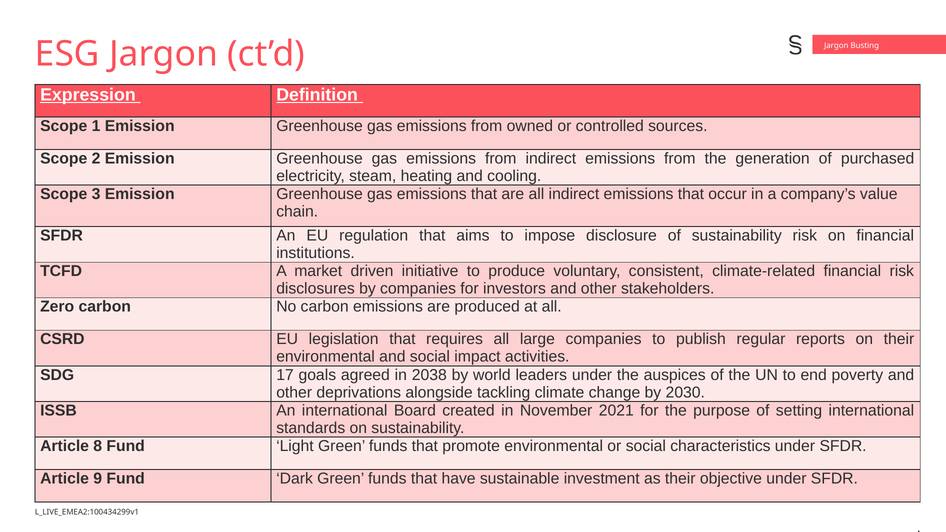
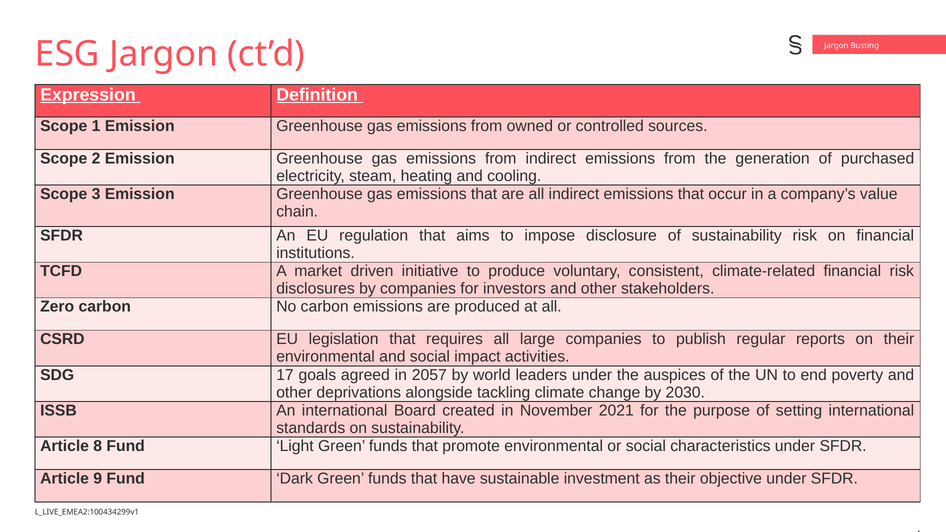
2038: 2038 -> 2057
